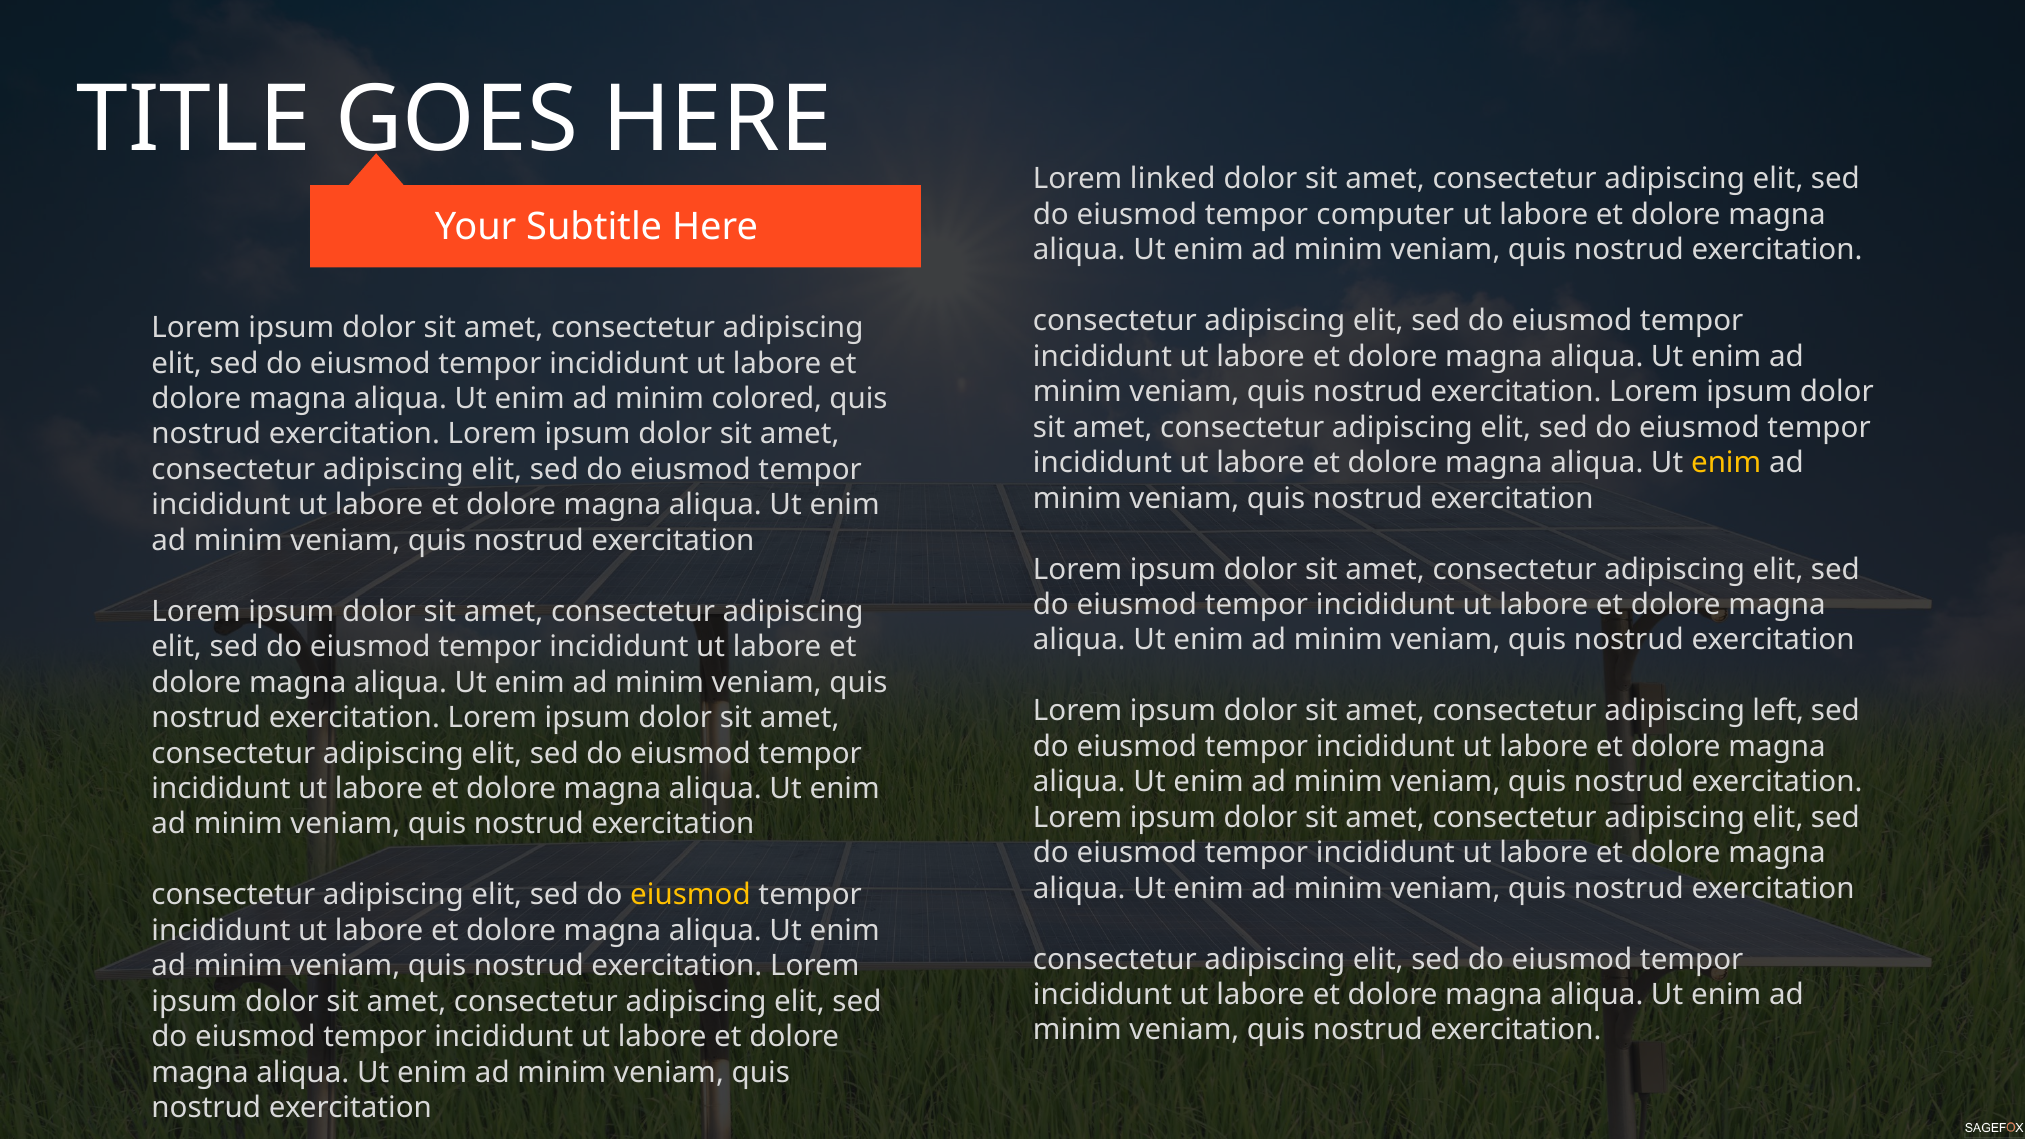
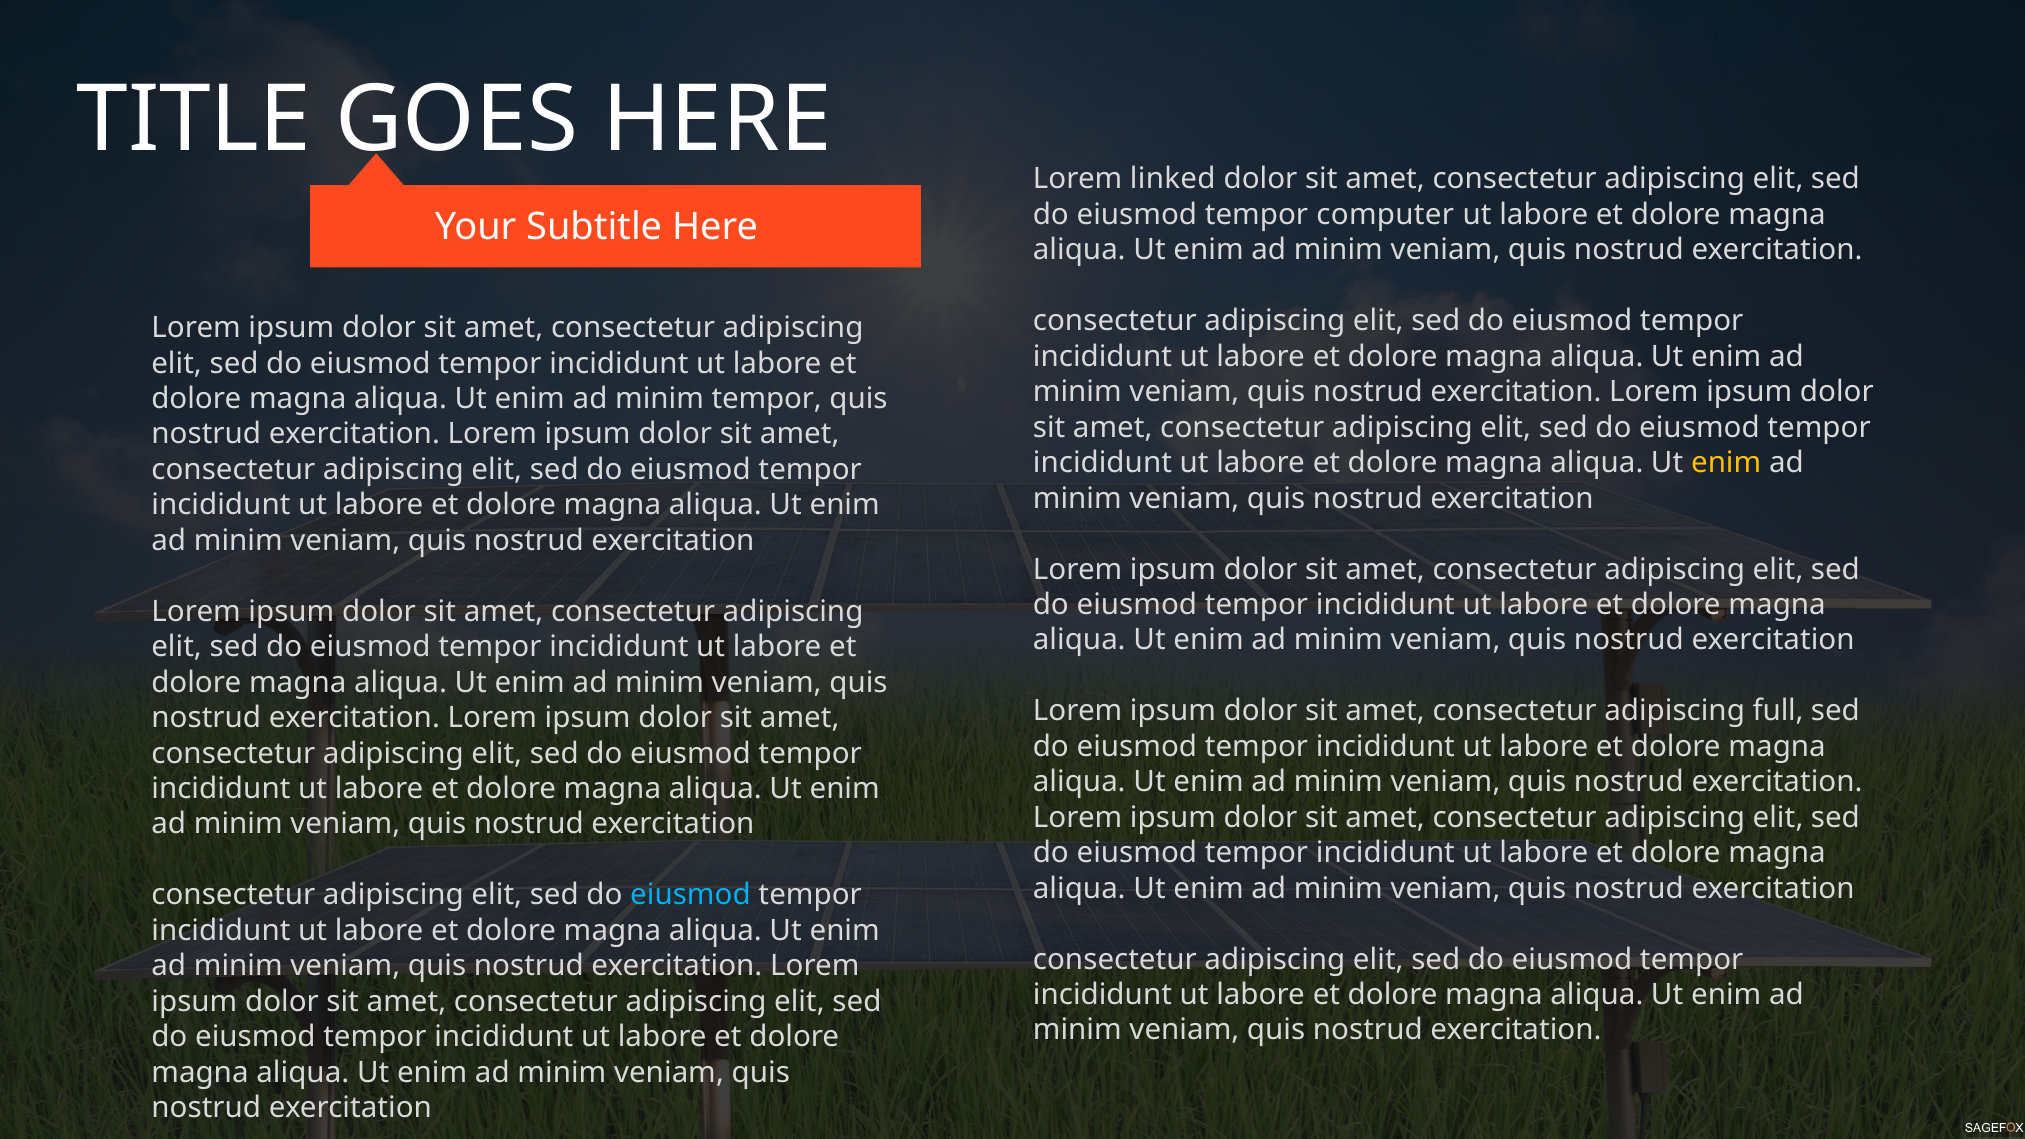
minim colored: colored -> tempor
left: left -> full
eiusmod at (690, 895) colour: yellow -> light blue
